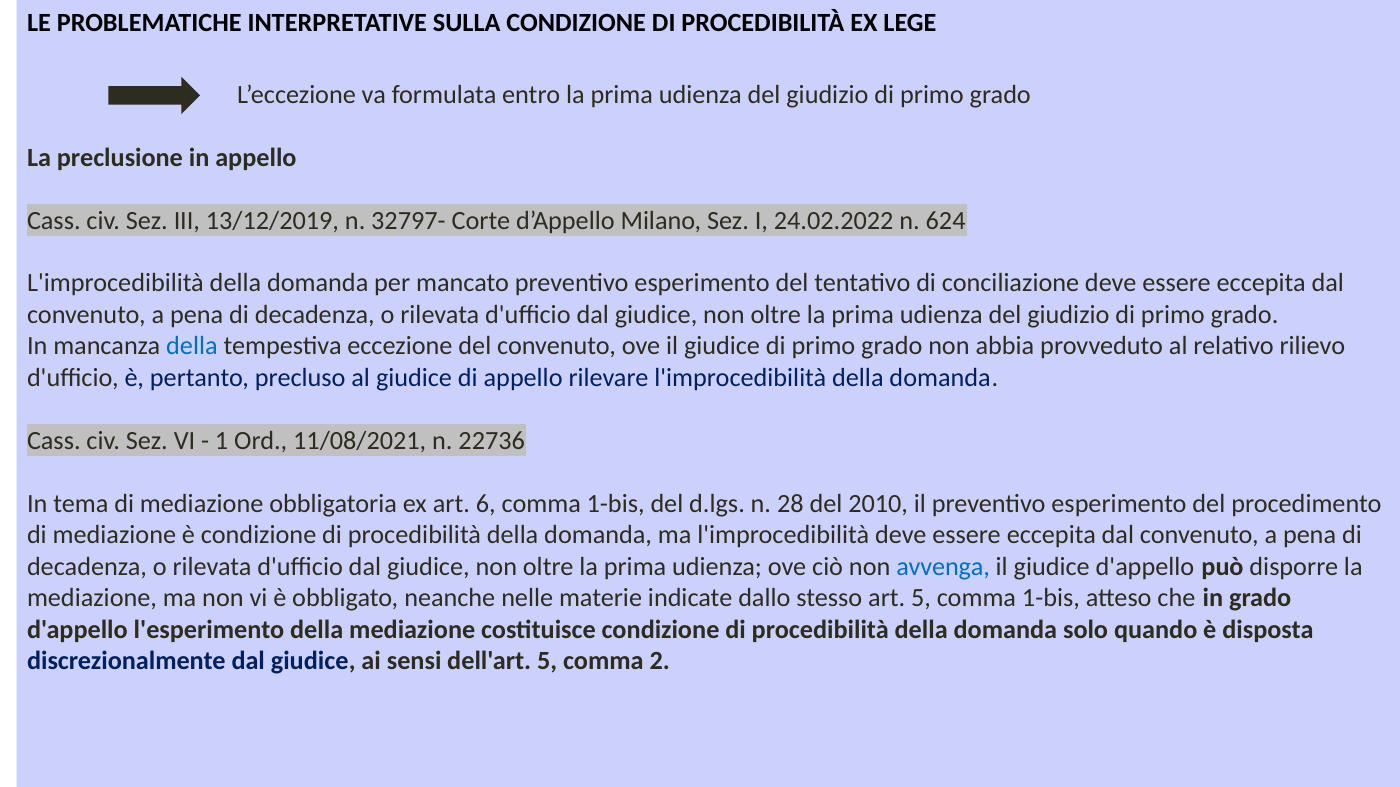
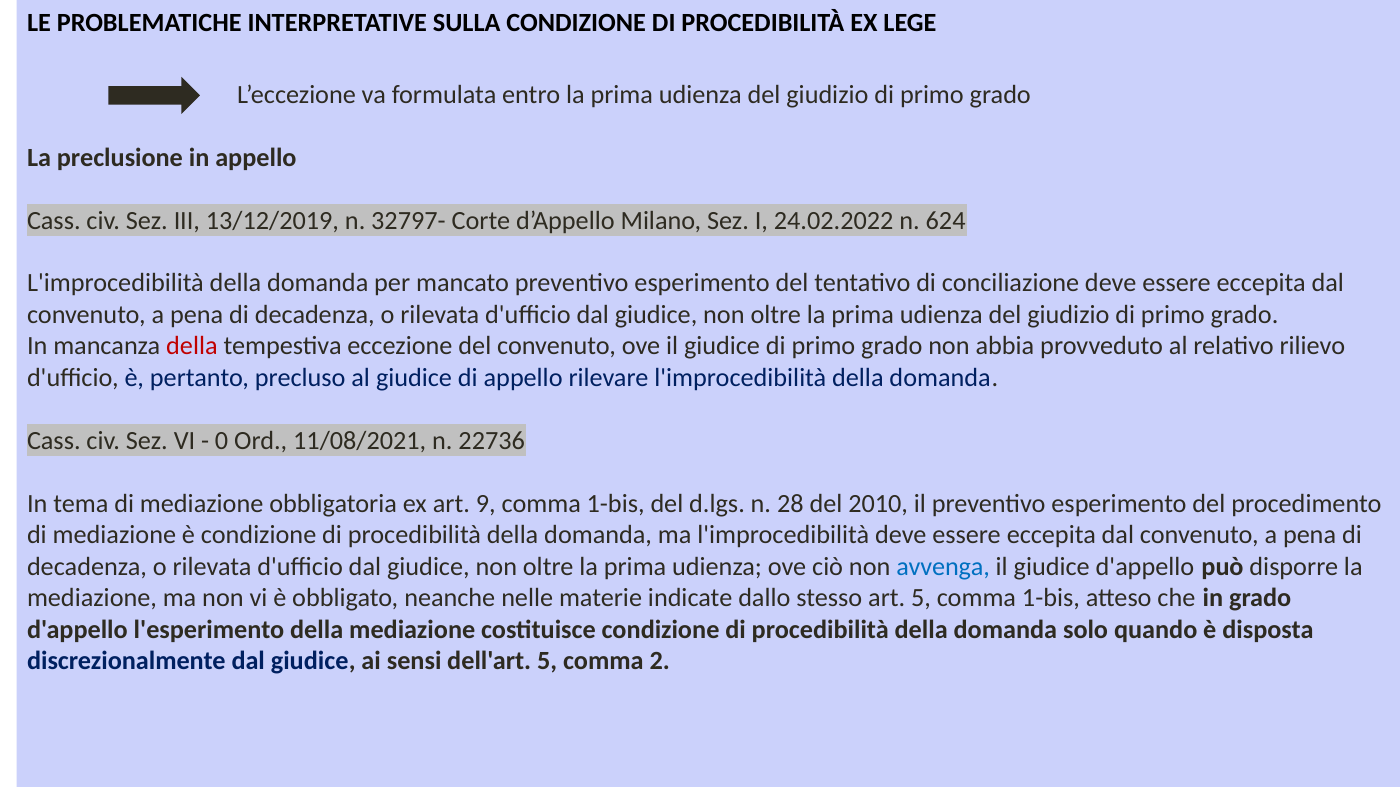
della at (192, 347) colour: blue -> red
1: 1 -> 0
6: 6 -> 9
